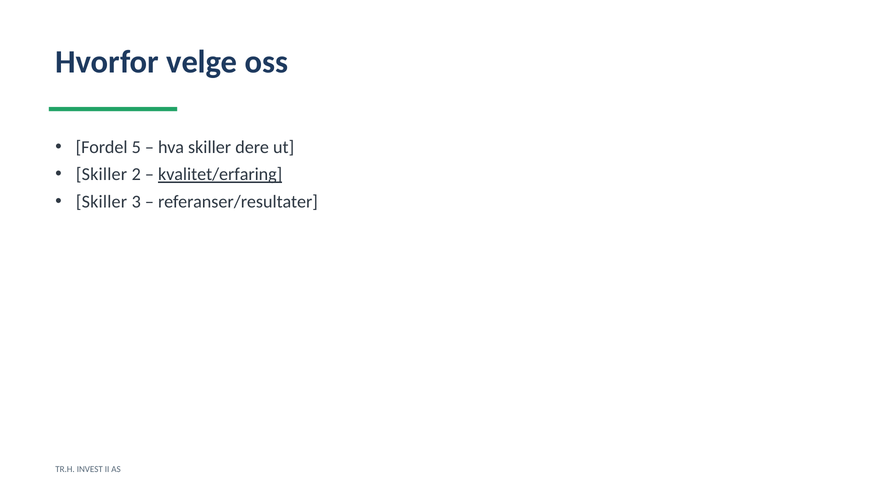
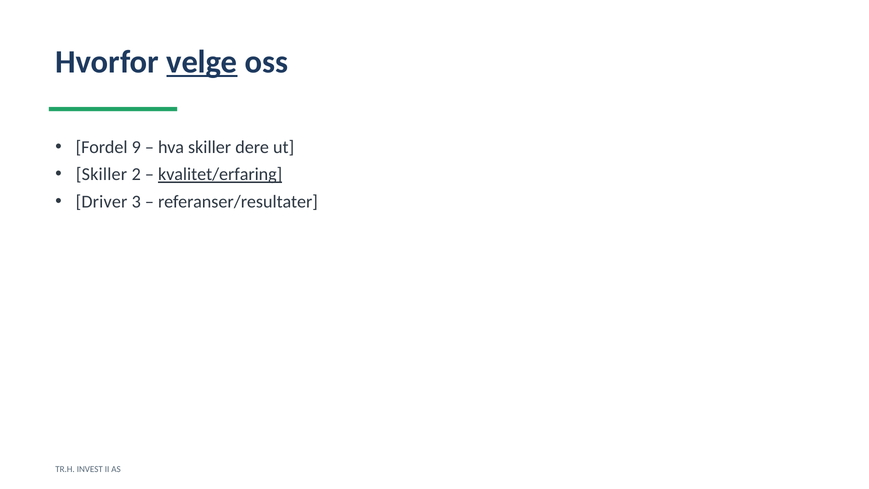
velge underline: none -> present
5: 5 -> 9
Skiller at (102, 202): Skiller -> Driver
